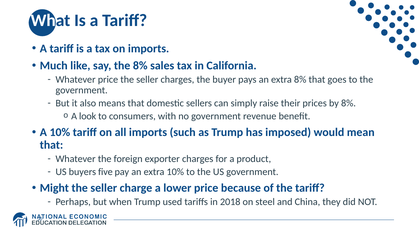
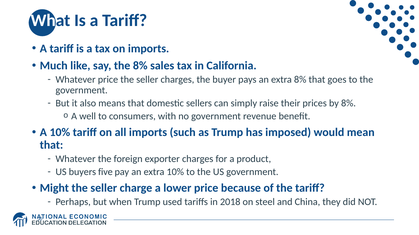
look: look -> well
